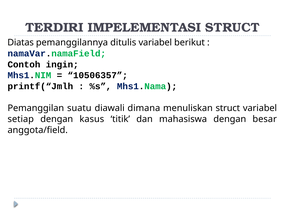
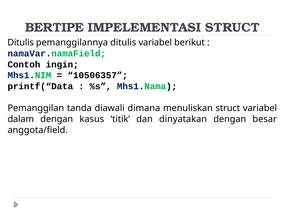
TERDIRI: TERDIRI -> BERTIPE
Diatas at (21, 43): Diatas -> Ditulis
printf(“Jmlh: printf(“Jmlh -> printf(“Data
suatu: suatu -> tanda
setiap: setiap -> dalam
mahasiswa: mahasiswa -> dinyatakan
